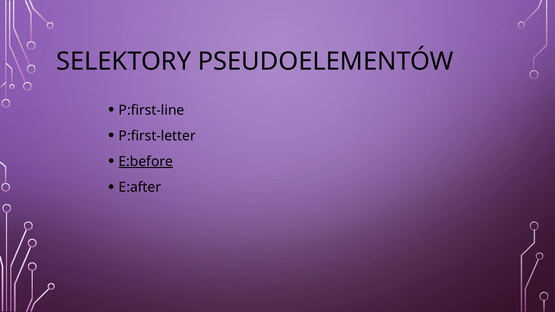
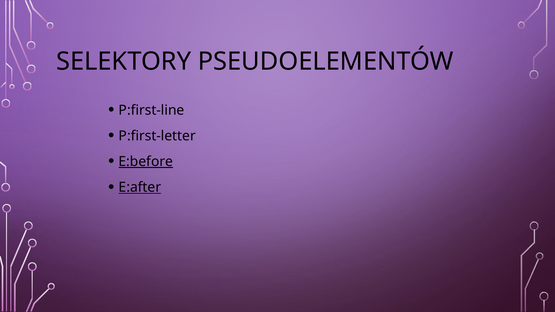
E:after underline: none -> present
